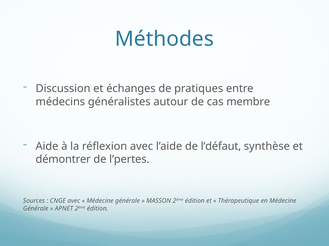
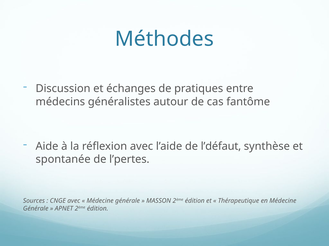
membre: membre -> fantôme
démontrer: démontrer -> spontanée
